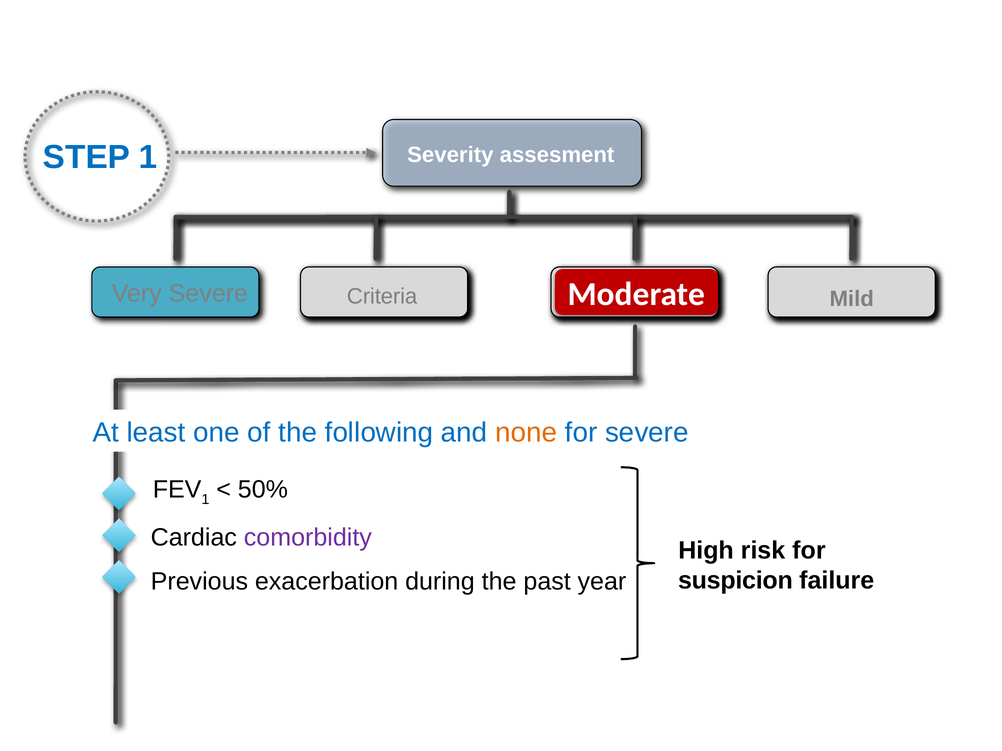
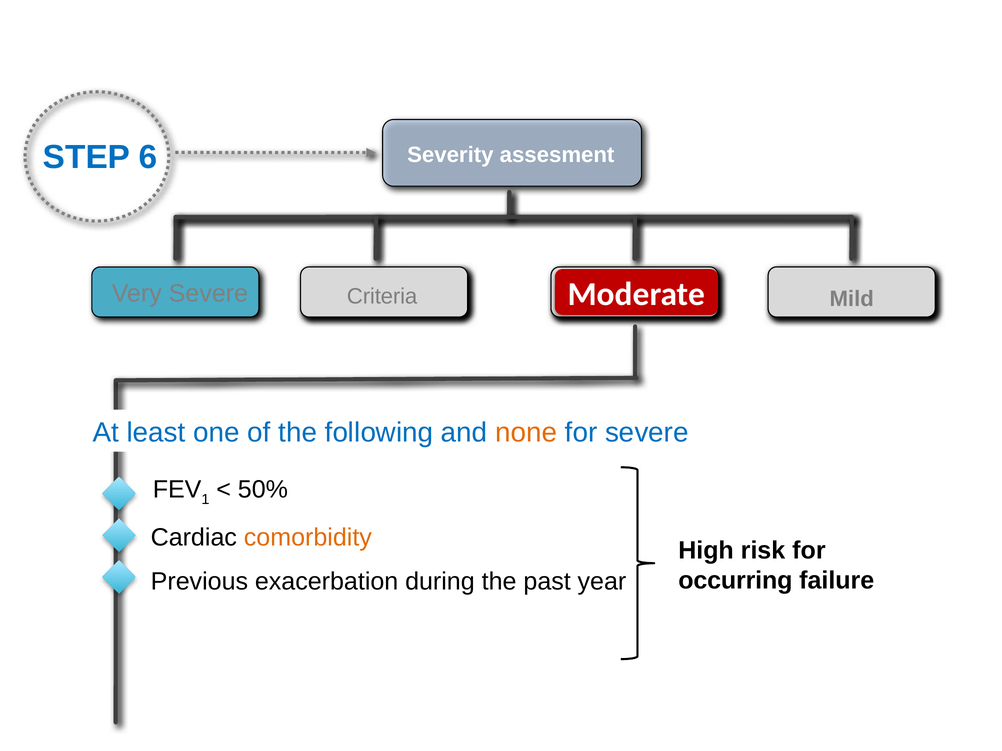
STEP 1: 1 -> 6
comorbidity colour: purple -> orange
suspicion: suspicion -> occurring
